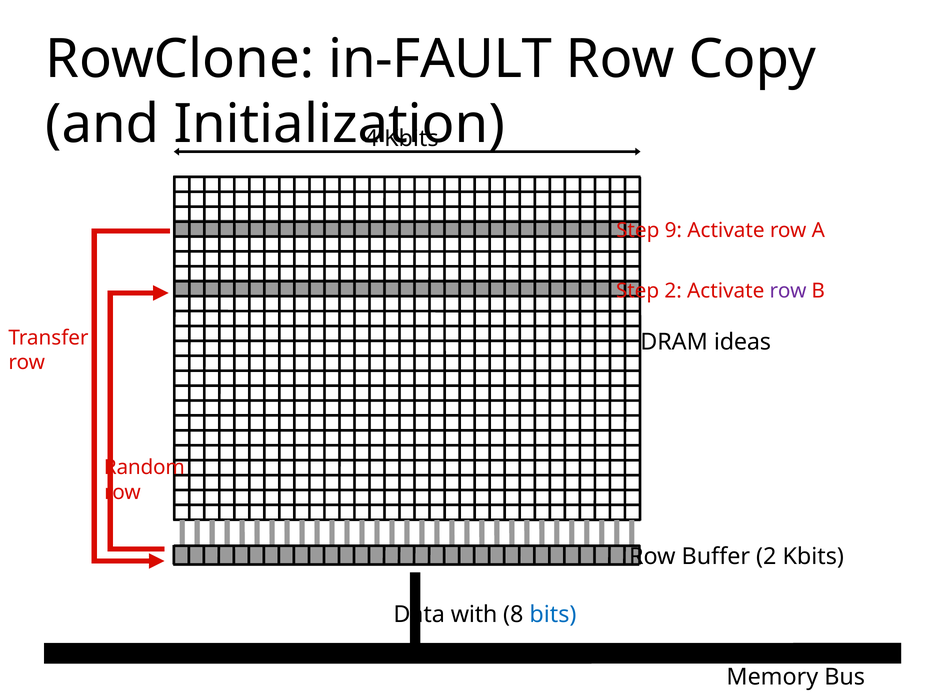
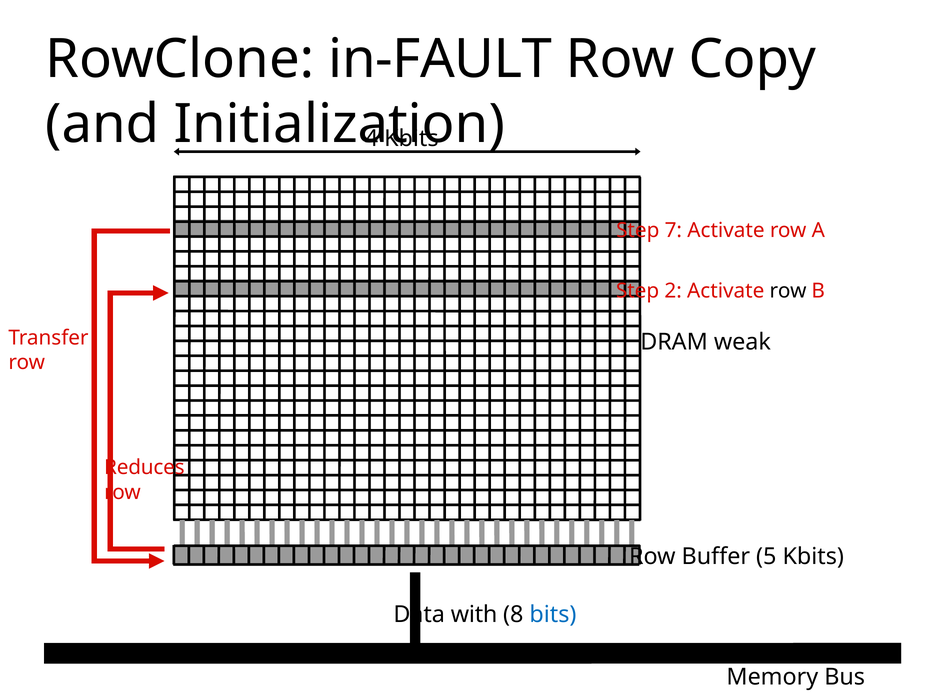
9: 9 -> 7
row at (788, 291) colour: purple -> black
ideas: ideas -> weak
Random: Random -> Reduces
Buffer 2: 2 -> 5
